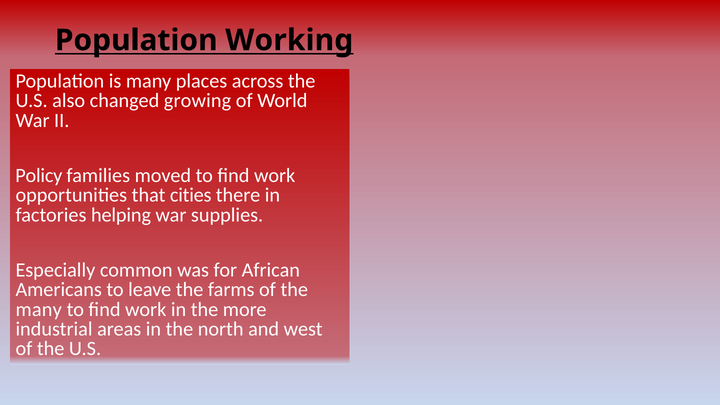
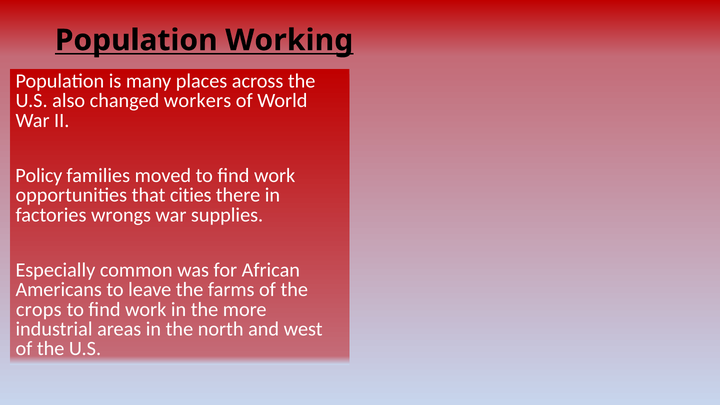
growing: growing -> workers
helping: helping -> wrongs
many at (39, 309): many -> crops
